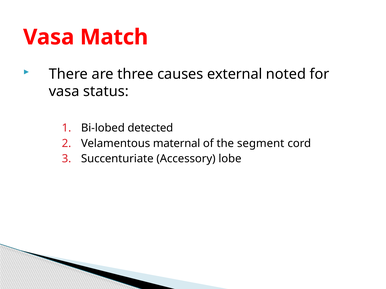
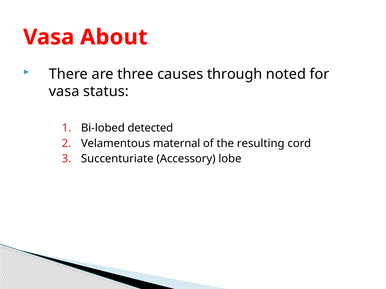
Match: Match -> About
external: external -> through
segment: segment -> resulting
